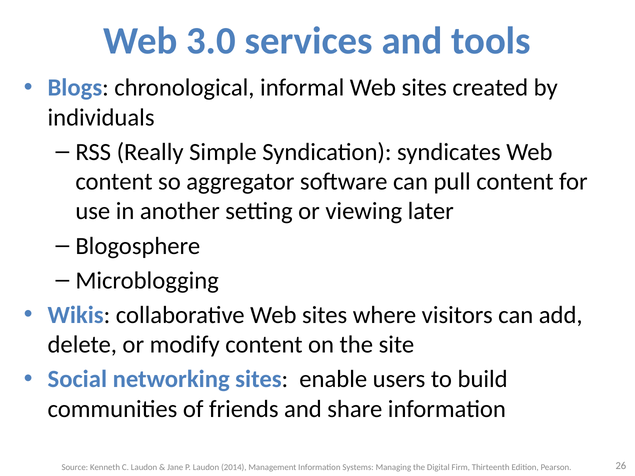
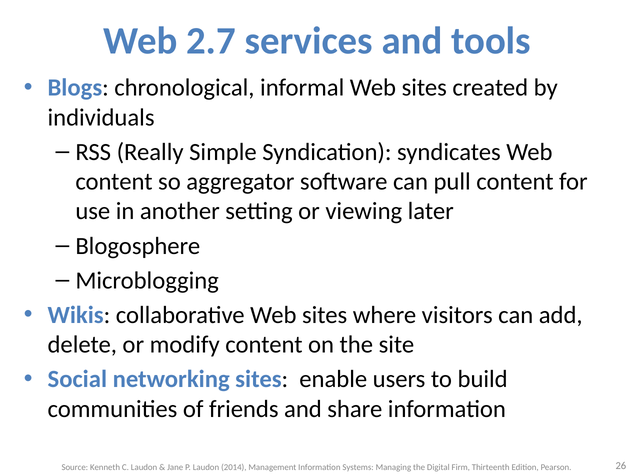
3.0: 3.0 -> 2.7
